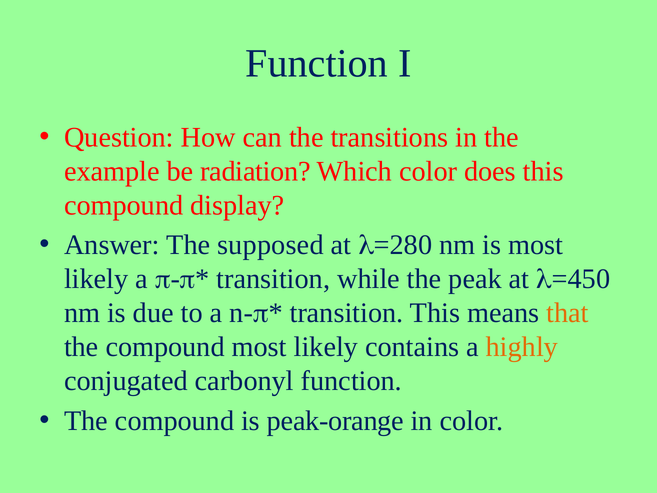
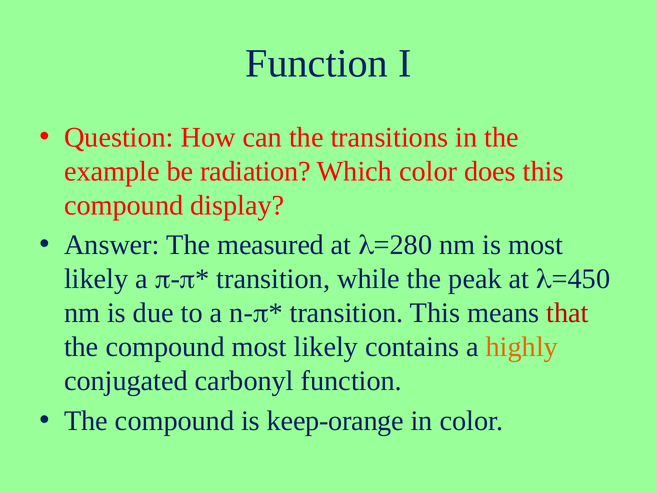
supposed: supposed -> measured
that colour: orange -> red
peak-orange: peak-orange -> keep-orange
